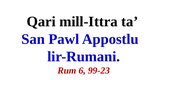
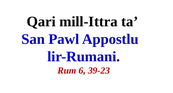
99-23: 99-23 -> 39-23
